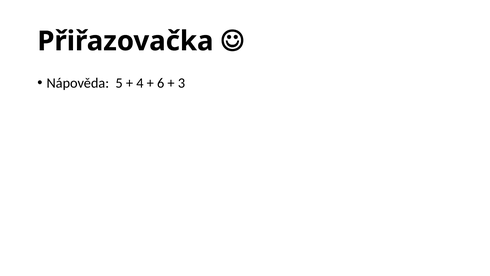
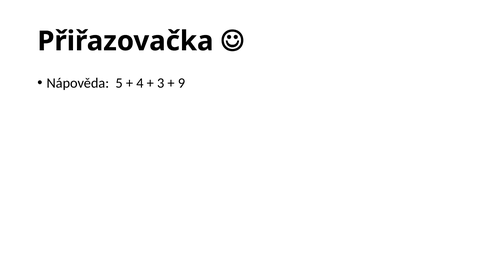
6: 6 -> 3
3: 3 -> 9
